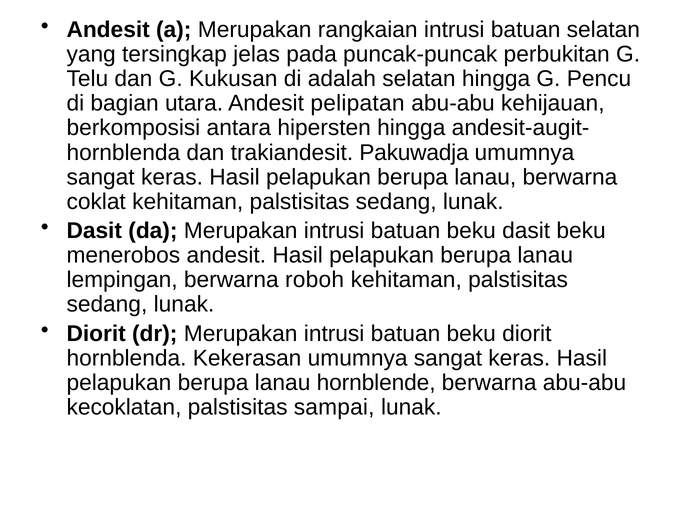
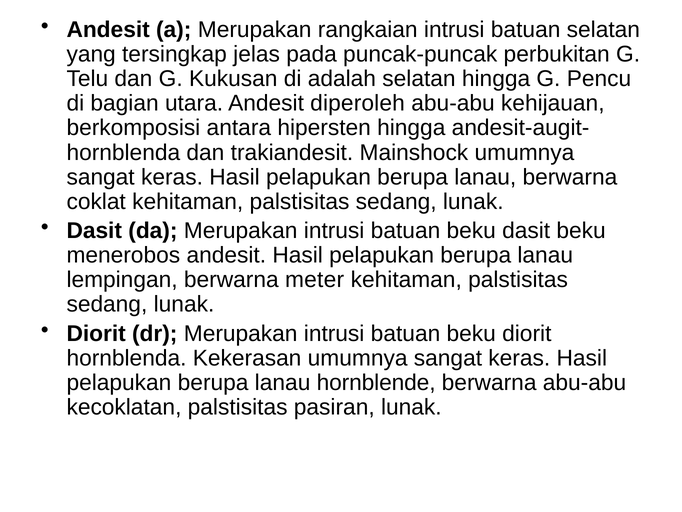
pelipatan: pelipatan -> diperoleh
Pakuwadja: Pakuwadja -> Mainshock
roboh: roboh -> meter
sampai: sampai -> pasiran
